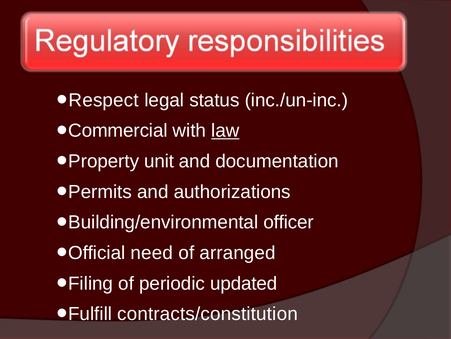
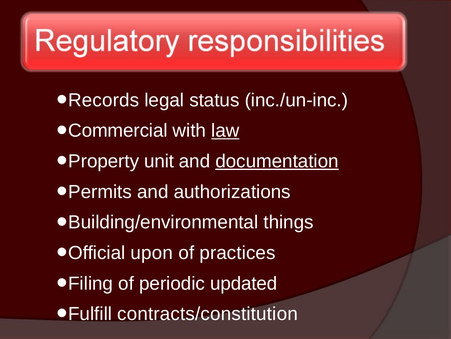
Respect: Respect -> Records
documentation underline: none -> present
officer: officer -> things
need: need -> upon
arranged: arranged -> practices
